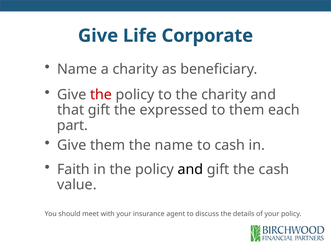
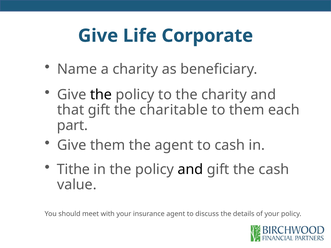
the at (101, 95) colour: red -> black
expressed: expressed -> charitable
the name: name -> agent
Faith: Faith -> Tithe
